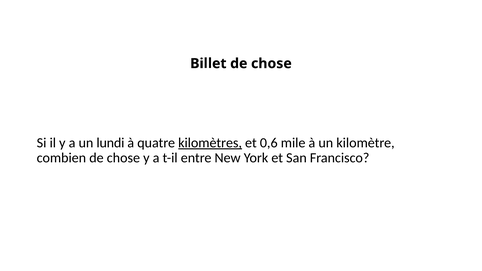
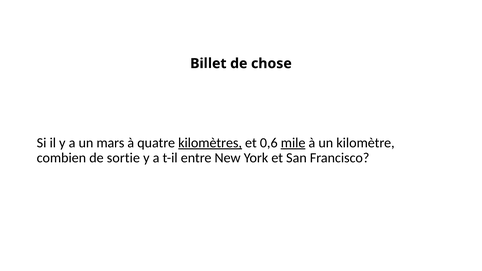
lundi: lundi -> mars
mile underline: none -> present
combien de chose: chose -> sortie
